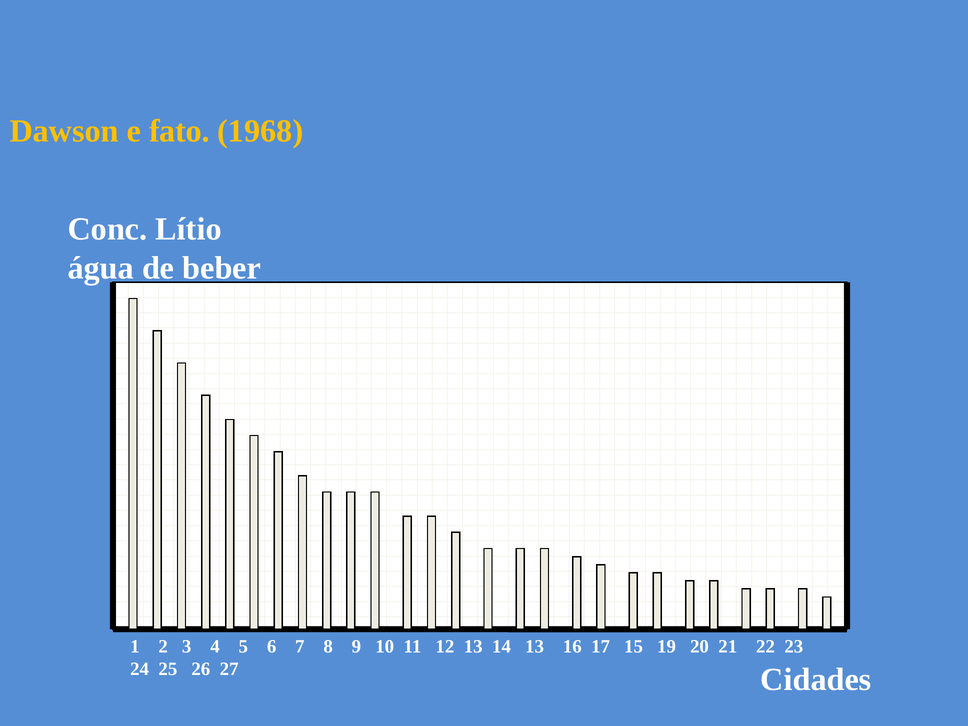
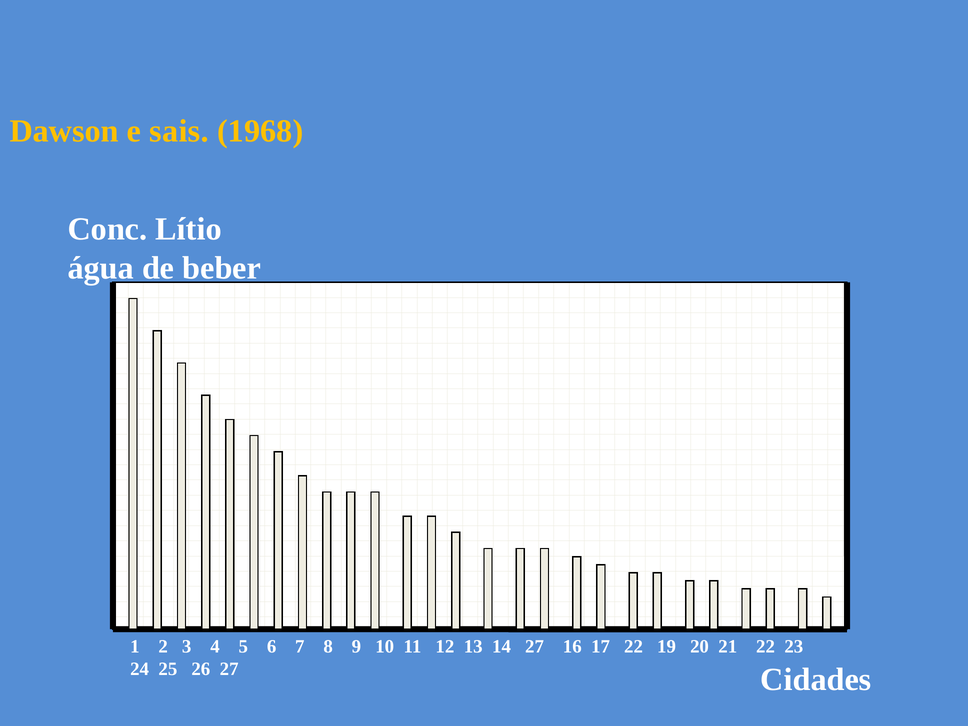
fato: fato -> sais
14 13: 13 -> 27
17 15: 15 -> 22
